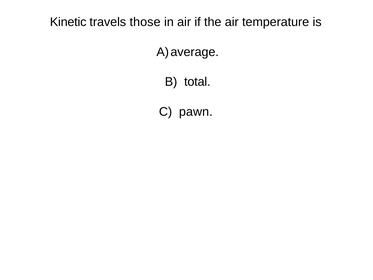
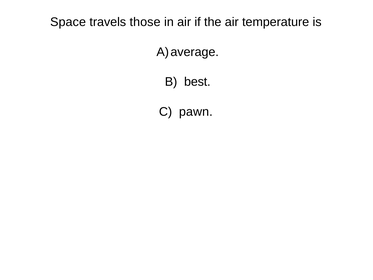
Kinetic: Kinetic -> Space
total: total -> best
